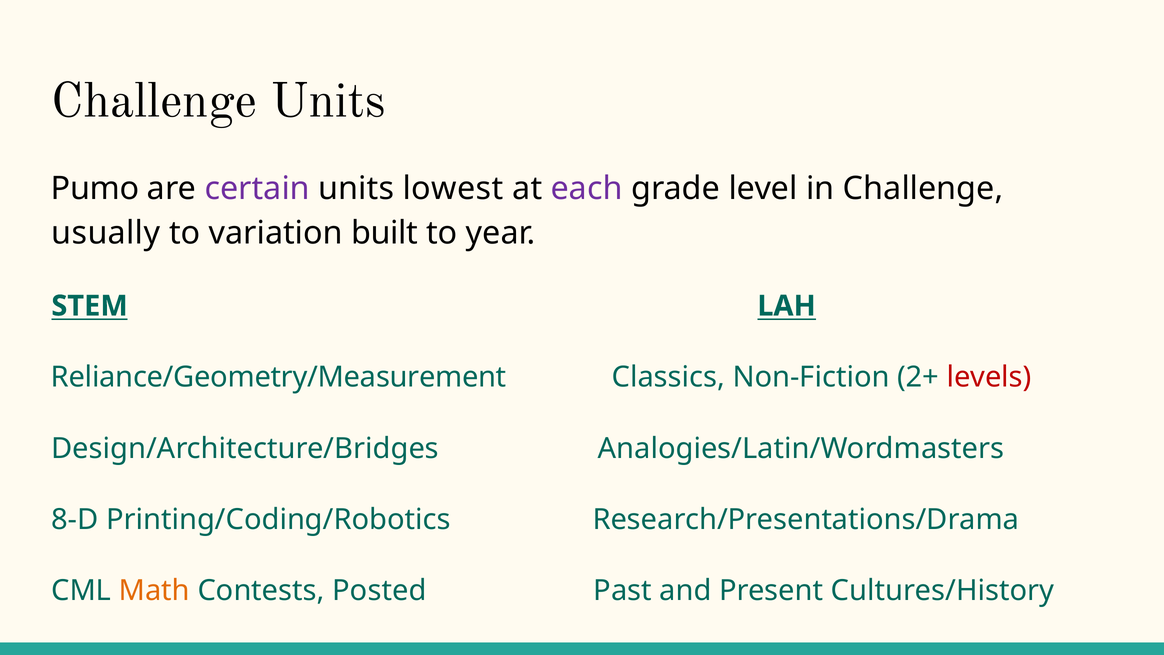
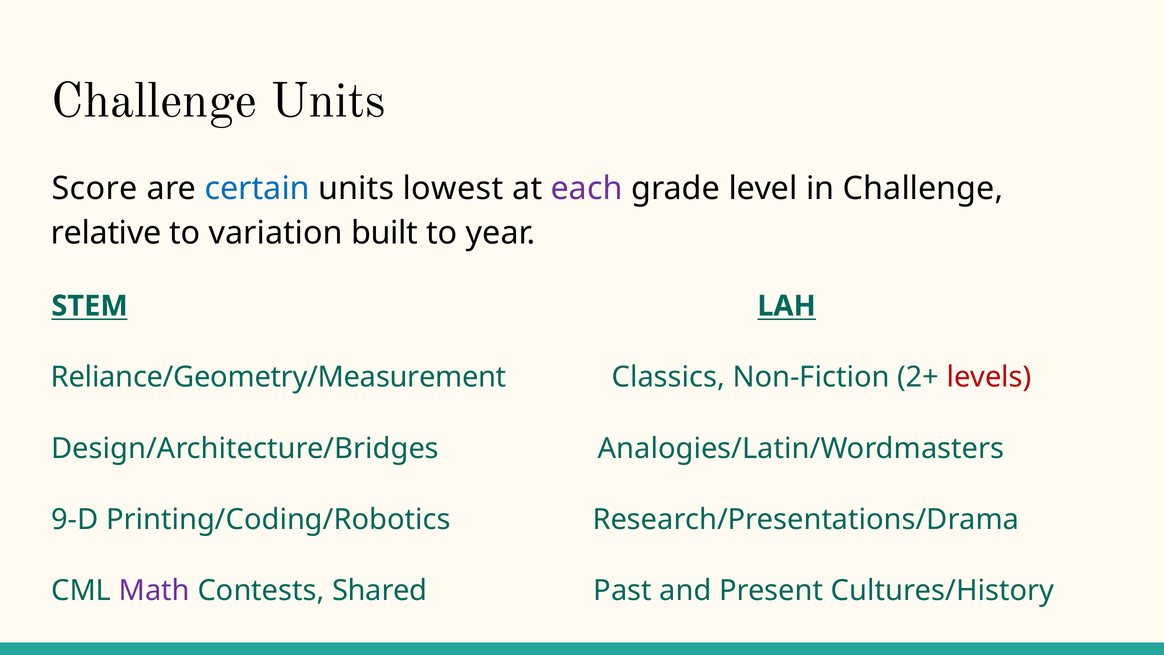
Pumo: Pumo -> Score
certain colour: purple -> blue
usually: usually -> relative
8-D: 8-D -> 9-D
Math colour: orange -> purple
Posted: Posted -> Shared
